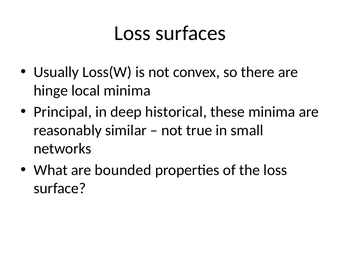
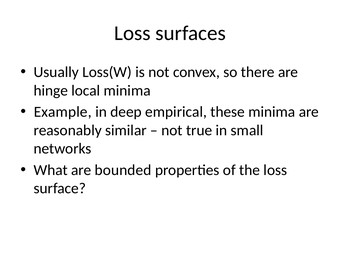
Principal: Principal -> Example
historical: historical -> empirical
